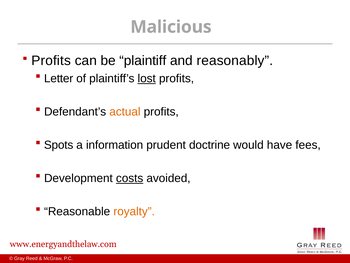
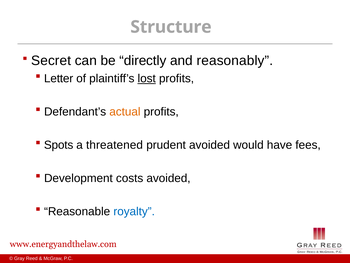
Malicious: Malicious -> Structure
Profits at (51, 61): Profits -> Secret
plaintiff: plaintiff -> directly
information: information -> threatened
prudent doctrine: doctrine -> avoided
costs underline: present -> none
royalty colour: orange -> blue
